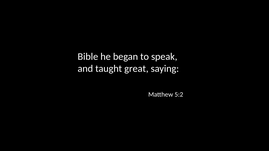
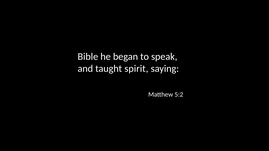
great: great -> spirit
